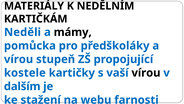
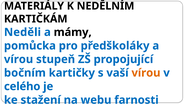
kostele: kostele -> bočním
vírou at (146, 73) colour: black -> orange
dalším: dalším -> celého
